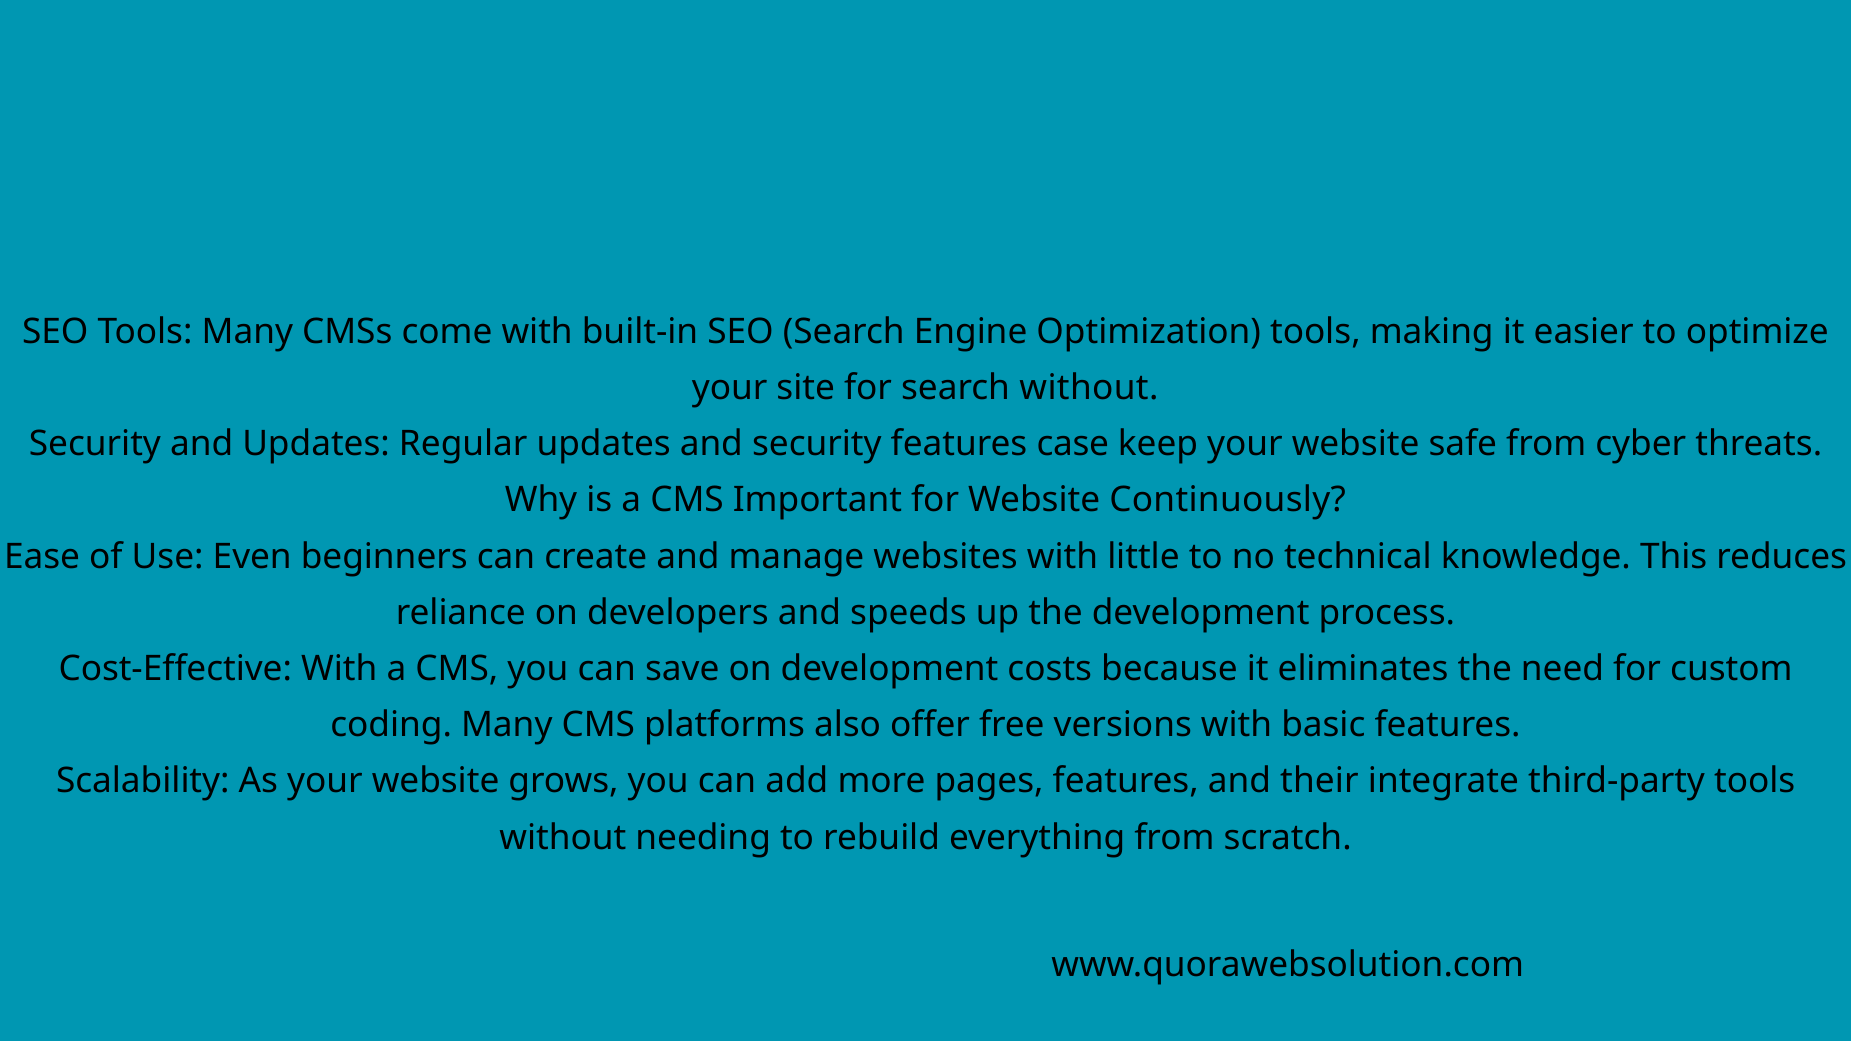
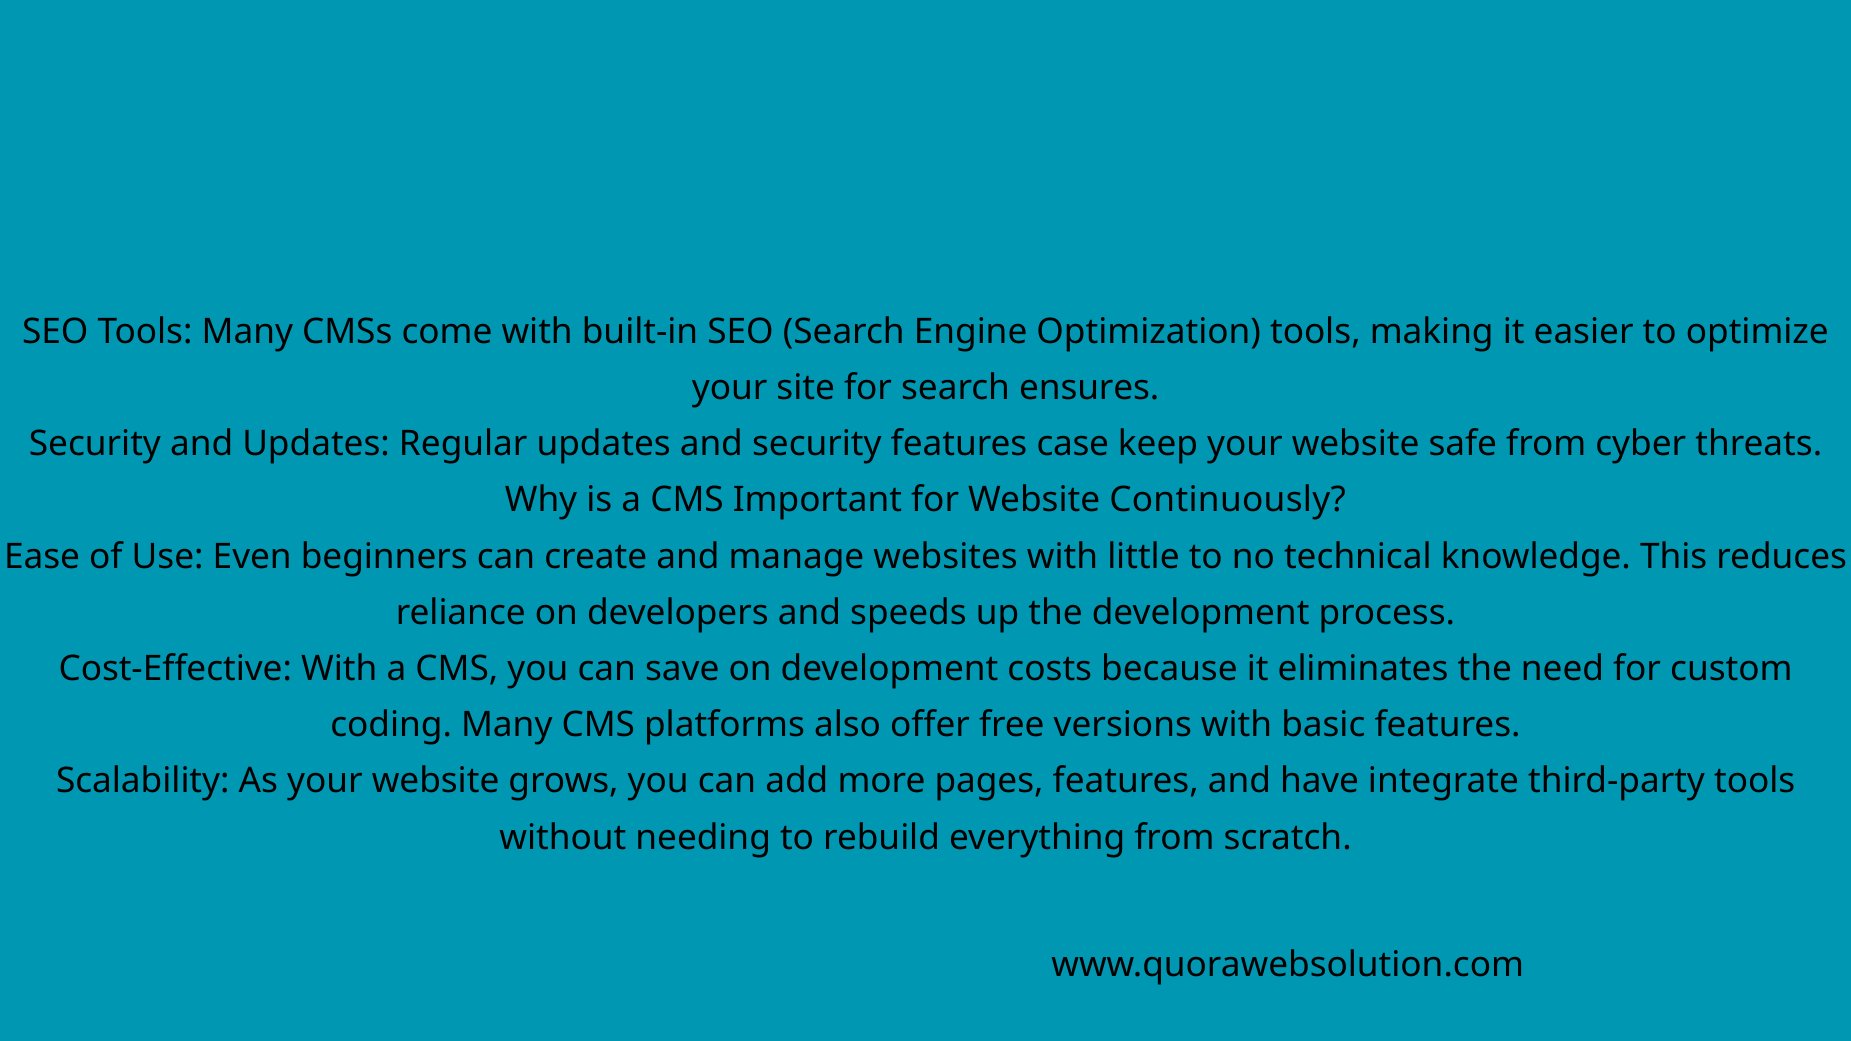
search without: without -> ensures
their: their -> have
